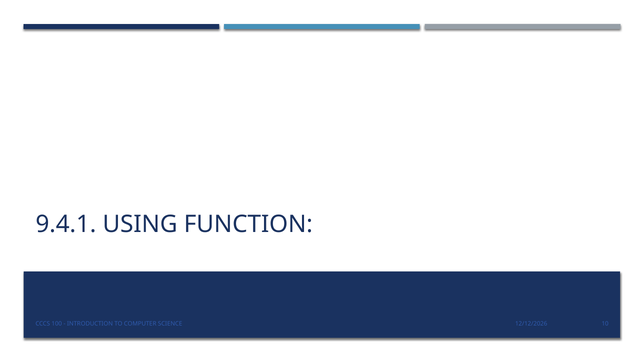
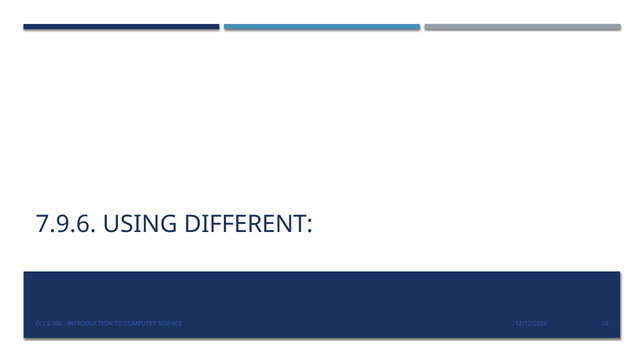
9.4.1: 9.4.1 -> 7.9.6
FUNCTION: FUNCTION -> DIFFERENT
